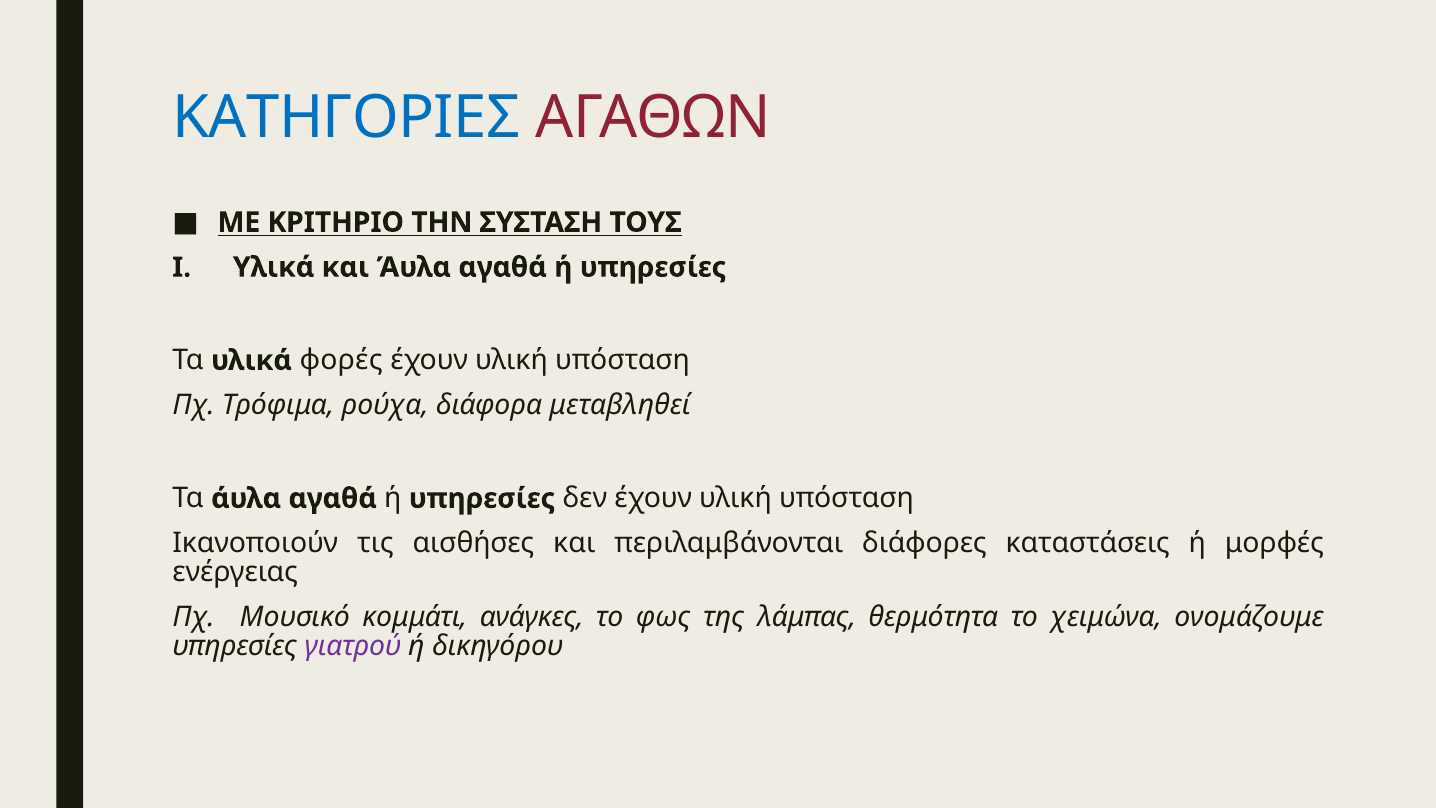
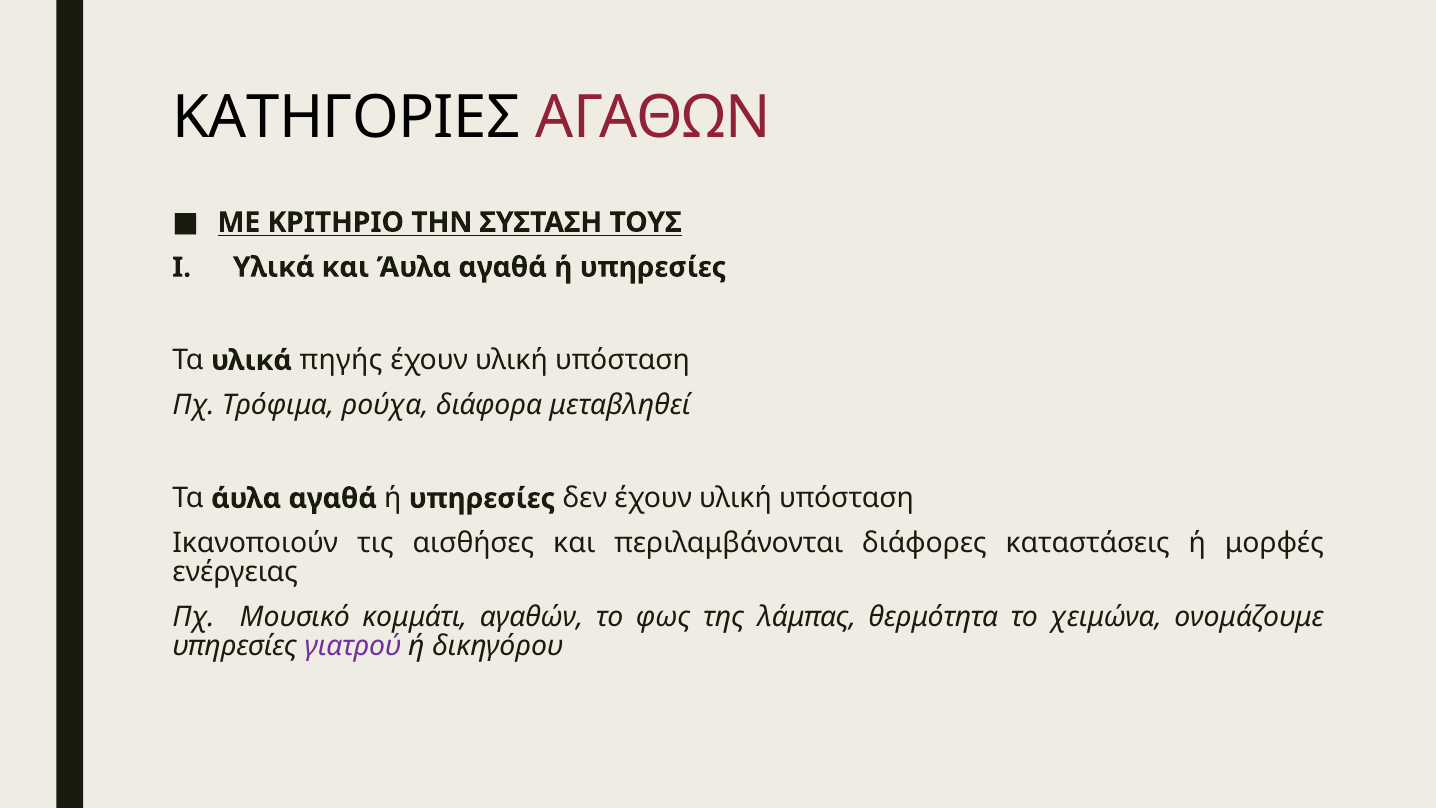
ΚΑΤΗΓΟΡΙΕΣ colour: blue -> black
φορές: φορές -> πηγής
ανάγκες: ανάγκες -> αγαθών
